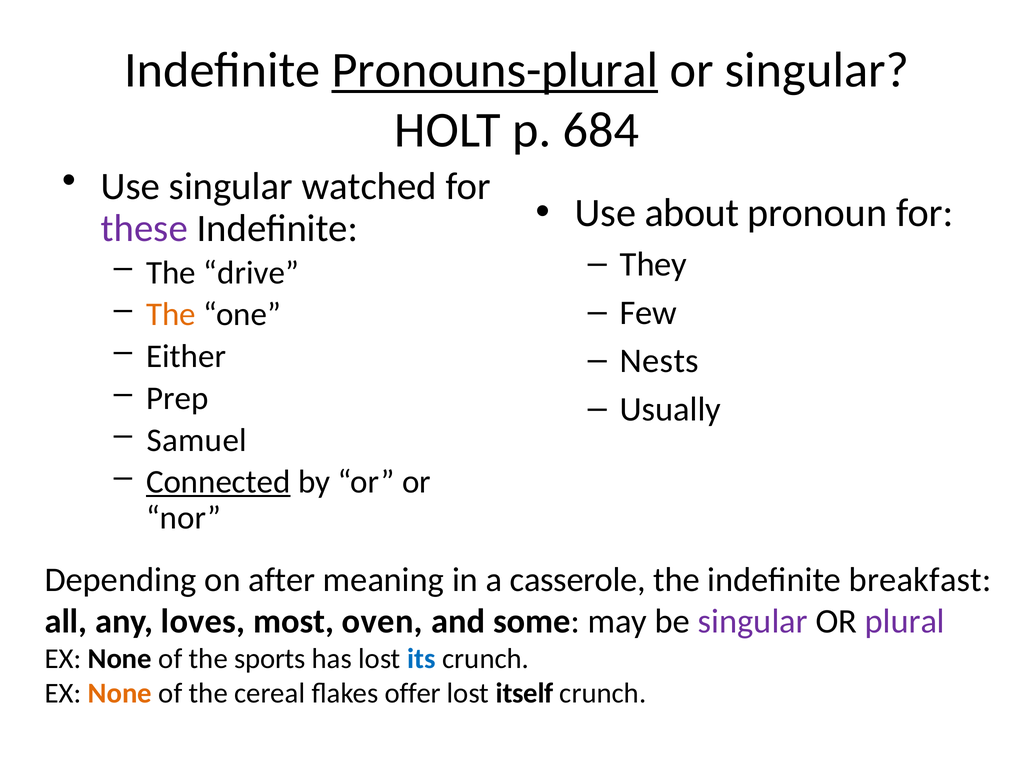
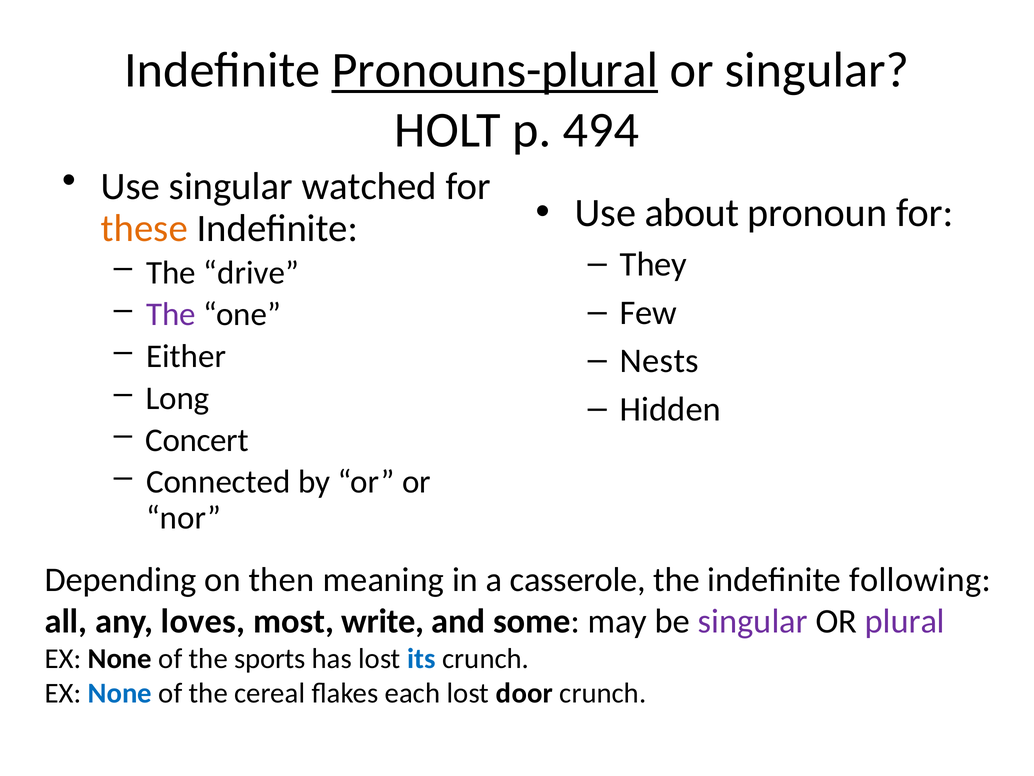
684: 684 -> 494
these colour: purple -> orange
The at (171, 314) colour: orange -> purple
Prep: Prep -> Long
Usually: Usually -> Hidden
Samuel: Samuel -> Concert
Connected underline: present -> none
after: after -> then
breakfast: breakfast -> following
oven: oven -> write
None at (120, 693) colour: orange -> blue
offer: offer -> each
itself: itself -> door
